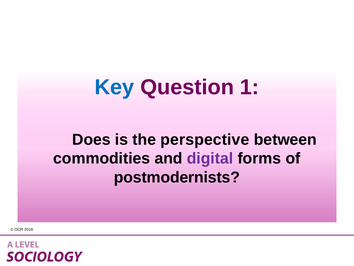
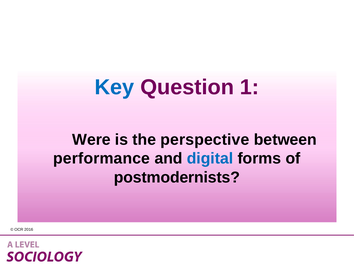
Does: Does -> Were
commodities: commodities -> performance
digital colour: purple -> blue
